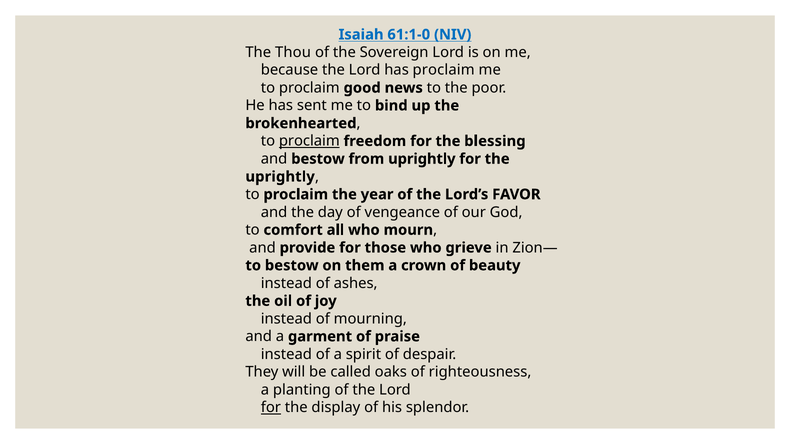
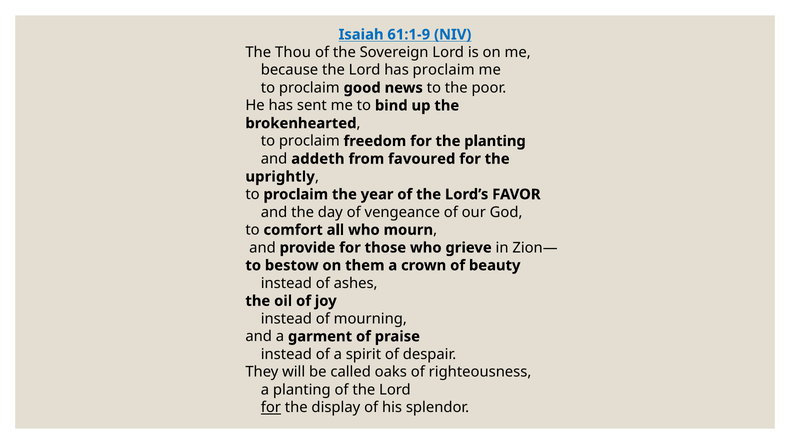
61:1-0: 61:1-0 -> 61:1-9
proclaim at (309, 141) underline: present -> none
the blessing: blessing -> planting
and bestow: bestow -> addeth
from uprightly: uprightly -> favoured
